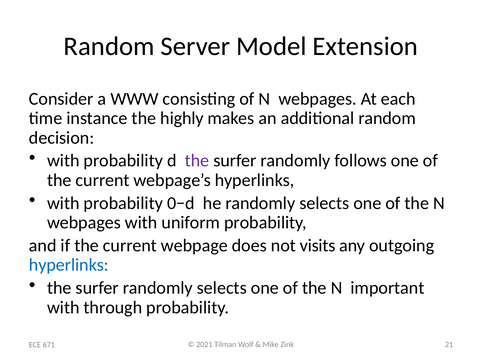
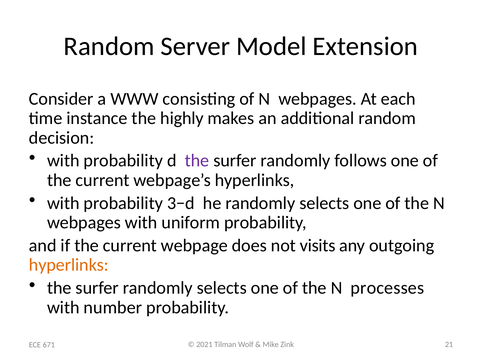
0−d: 0−d -> 3−d
hyperlinks at (69, 265) colour: blue -> orange
important: important -> processes
through: through -> number
